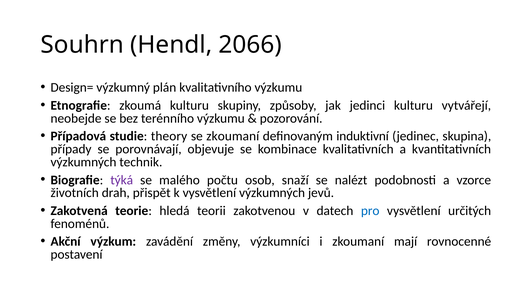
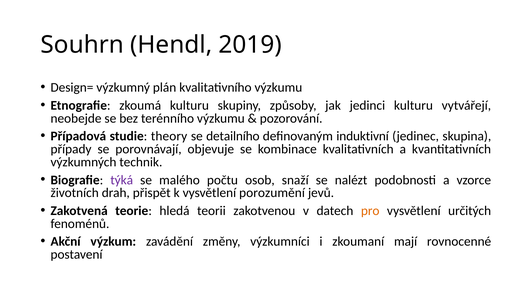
2066: 2066 -> 2019
se zkoumaní: zkoumaní -> detailního
vysvětlení výzkumných: výzkumných -> porozumění
pro colour: blue -> orange
